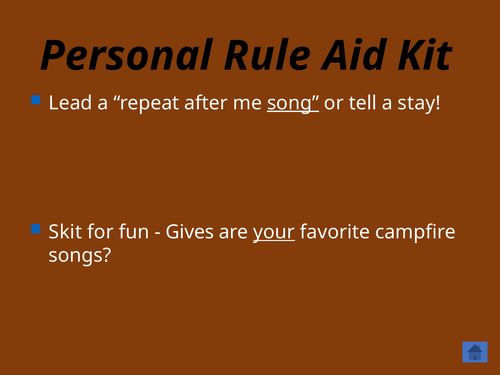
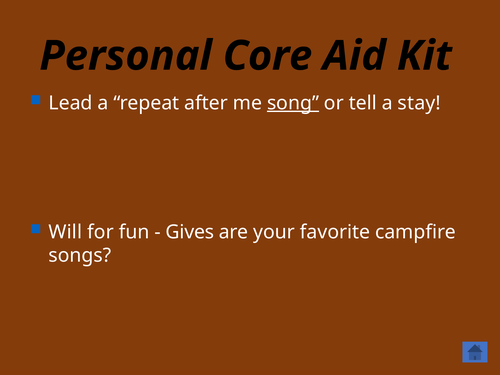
Rule: Rule -> Core
Skit: Skit -> Will
your underline: present -> none
